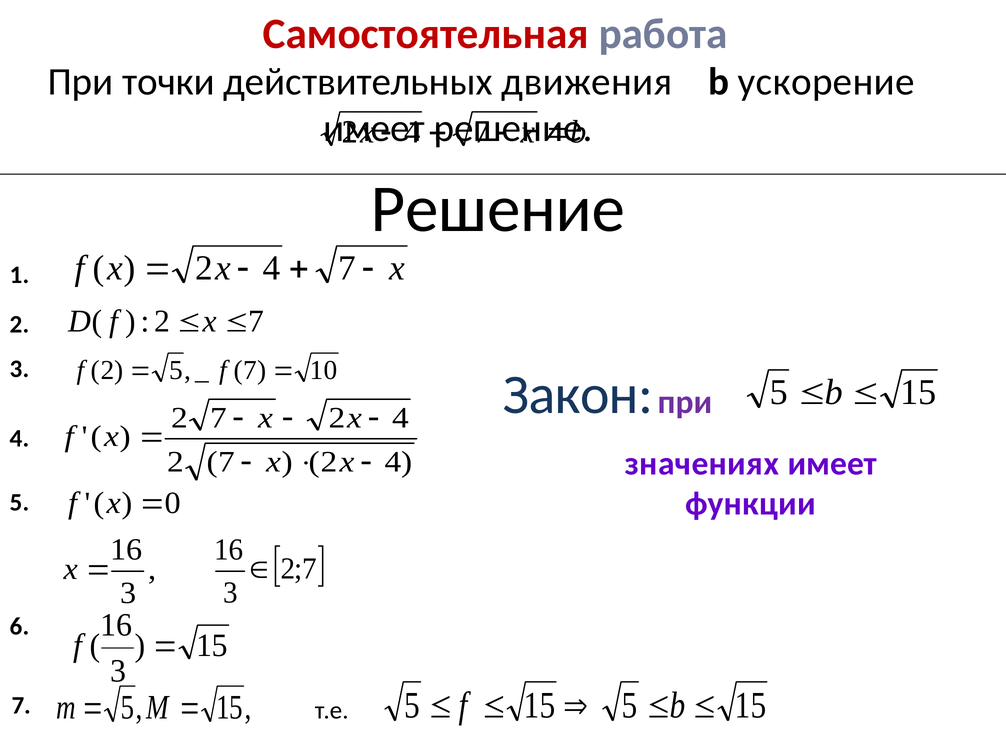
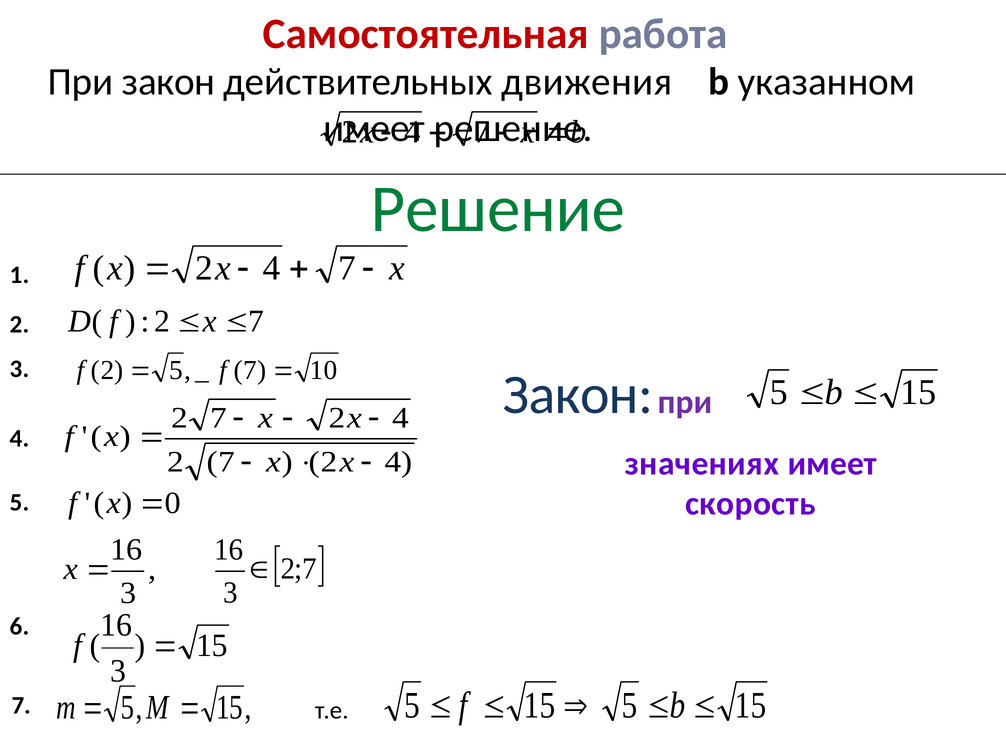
При точки: точки -> закон
ускорение: ускорение -> указанном
Решение at (498, 209) colour: black -> green
функции: функции -> скорость
